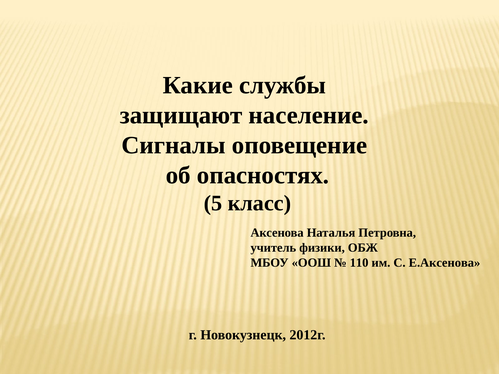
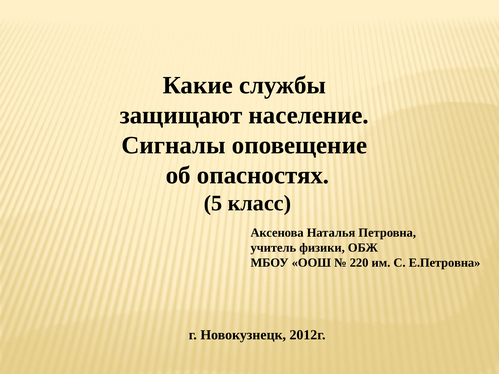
110: 110 -> 220
Е.Аксенова: Е.Аксенова -> Е.Петровна
